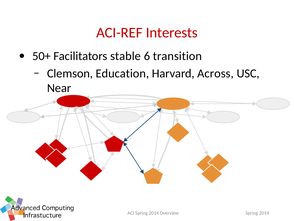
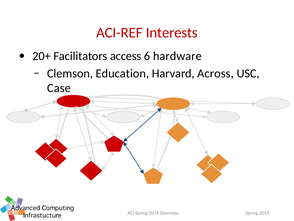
50+: 50+ -> 20+
stable: stable -> access
transition: transition -> hardware
Near: Near -> Case
